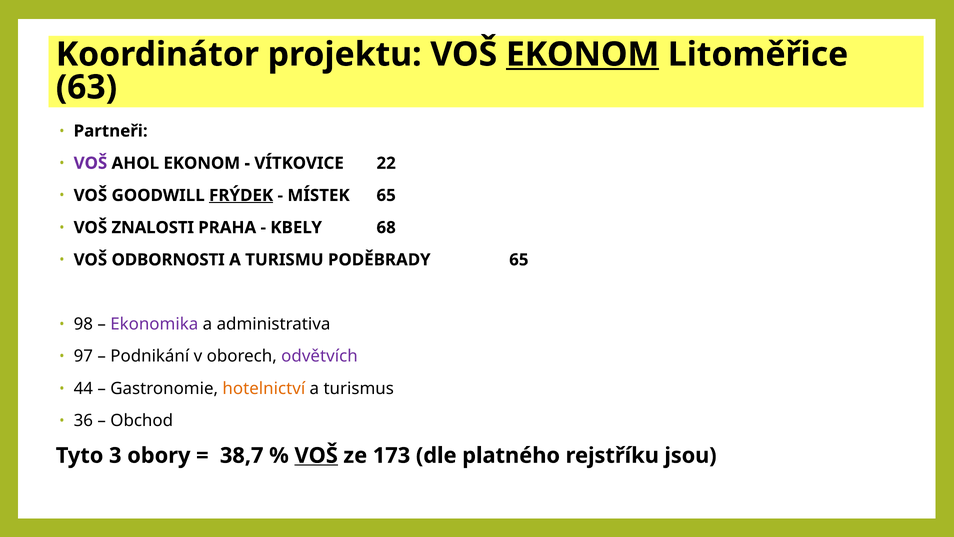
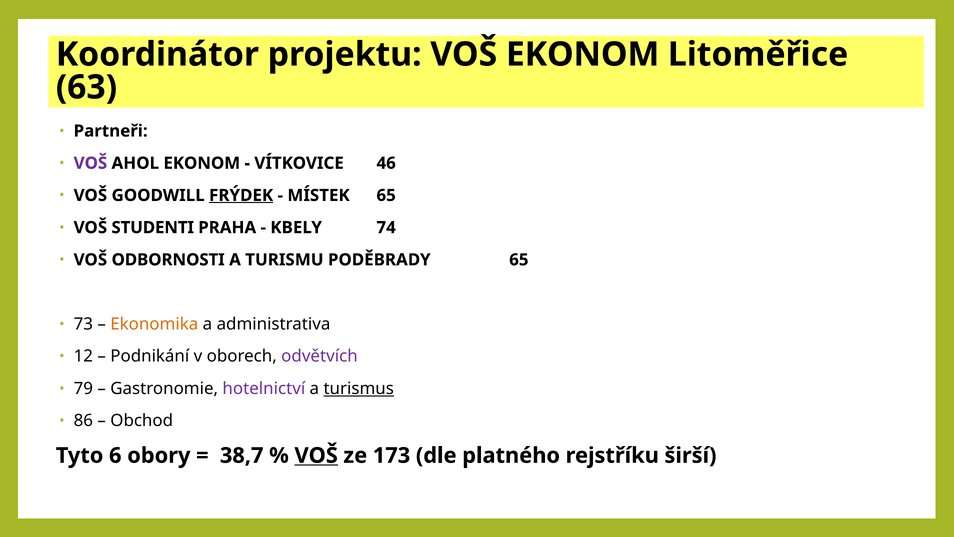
EKONOM at (583, 54) underline: present -> none
22: 22 -> 46
ZNALOSTI: ZNALOSTI -> STUDENTI
68: 68 -> 74
98: 98 -> 73
Ekonomika colour: purple -> orange
97: 97 -> 12
44: 44 -> 79
hotelnictví colour: orange -> purple
turismus underline: none -> present
36: 36 -> 86
3: 3 -> 6
jsou: jsou -> širší
